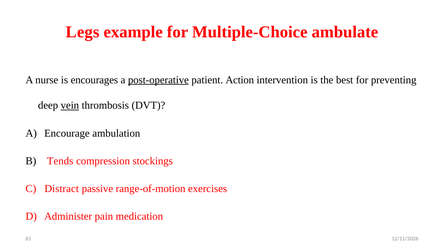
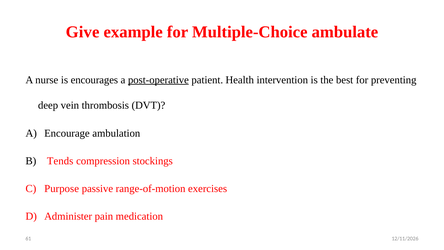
Legs: Legs -> Give
Action: Action -> Health
vein underline: present -> none
Distract: Distract -> Purpose
